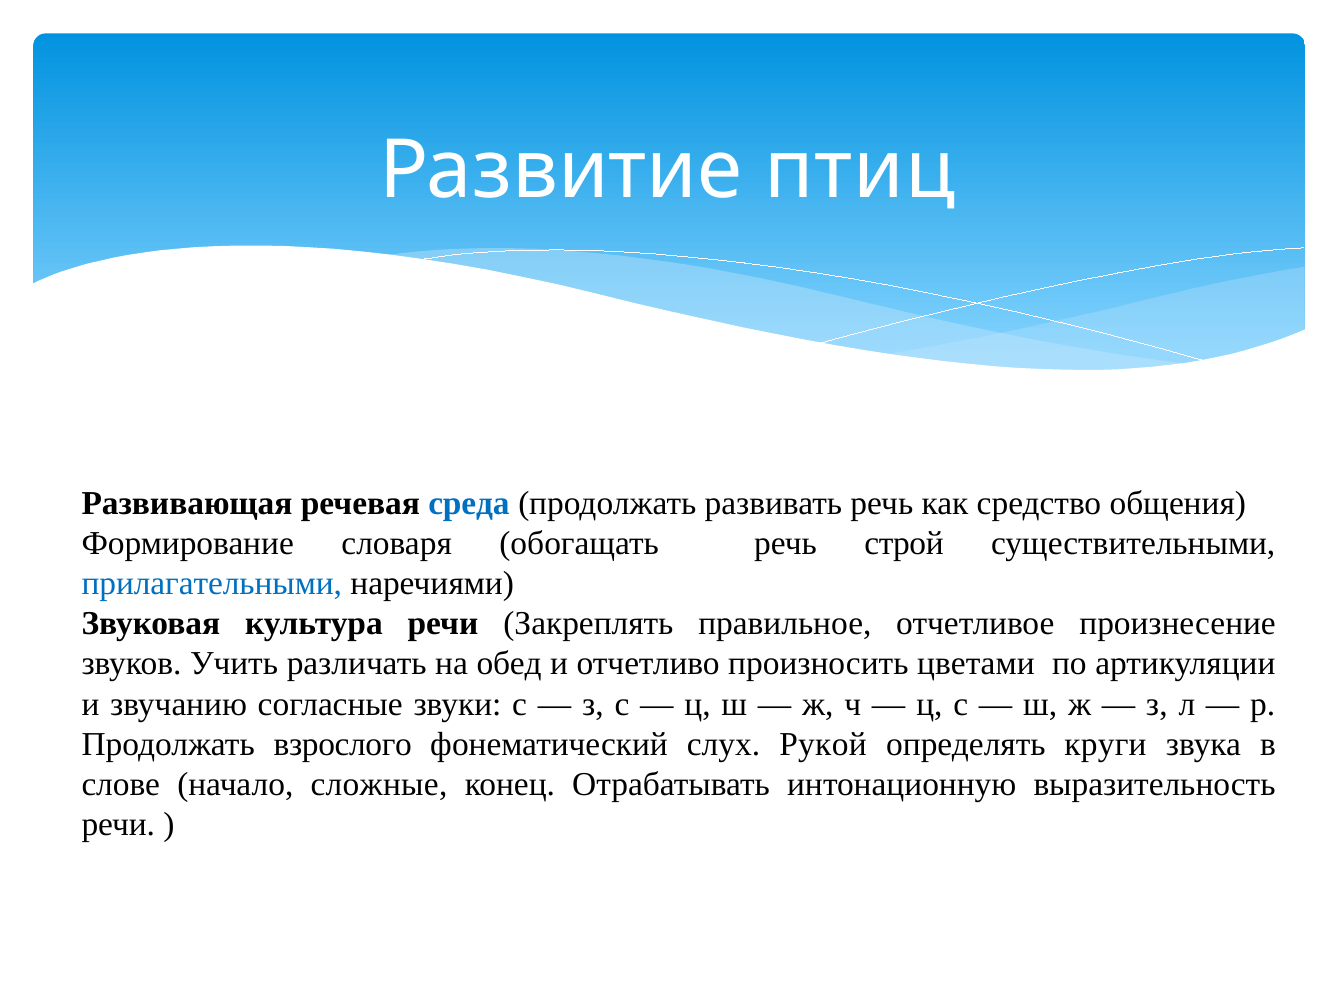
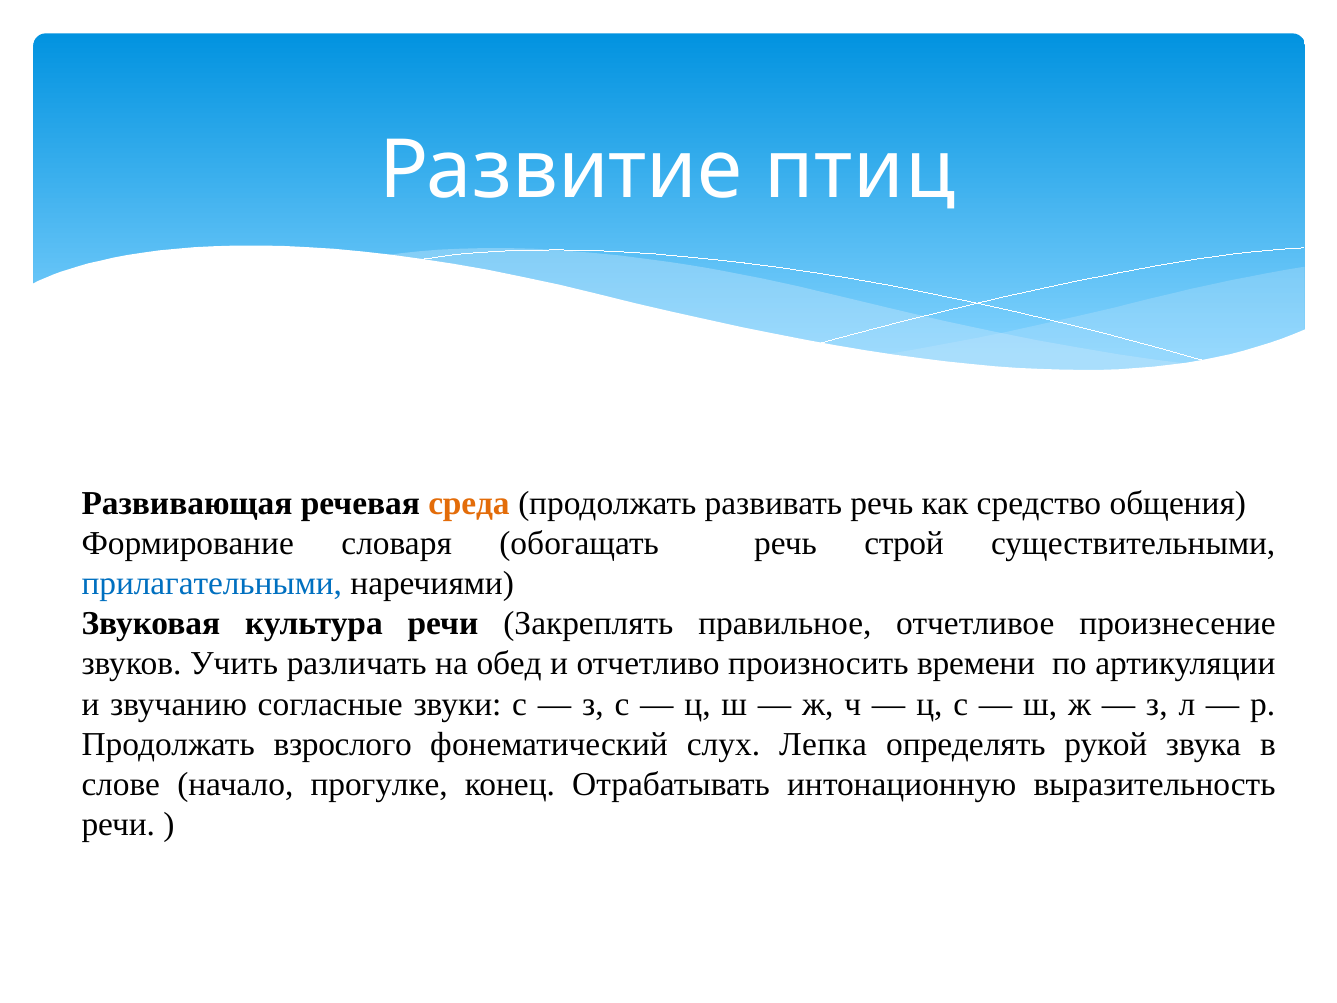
среда colour: blue -> orange
цветами: цветами -> времени
Рукой: Рукой -> Лепка
круги: круги -> рукой
сложные: сложные -> прогулке
